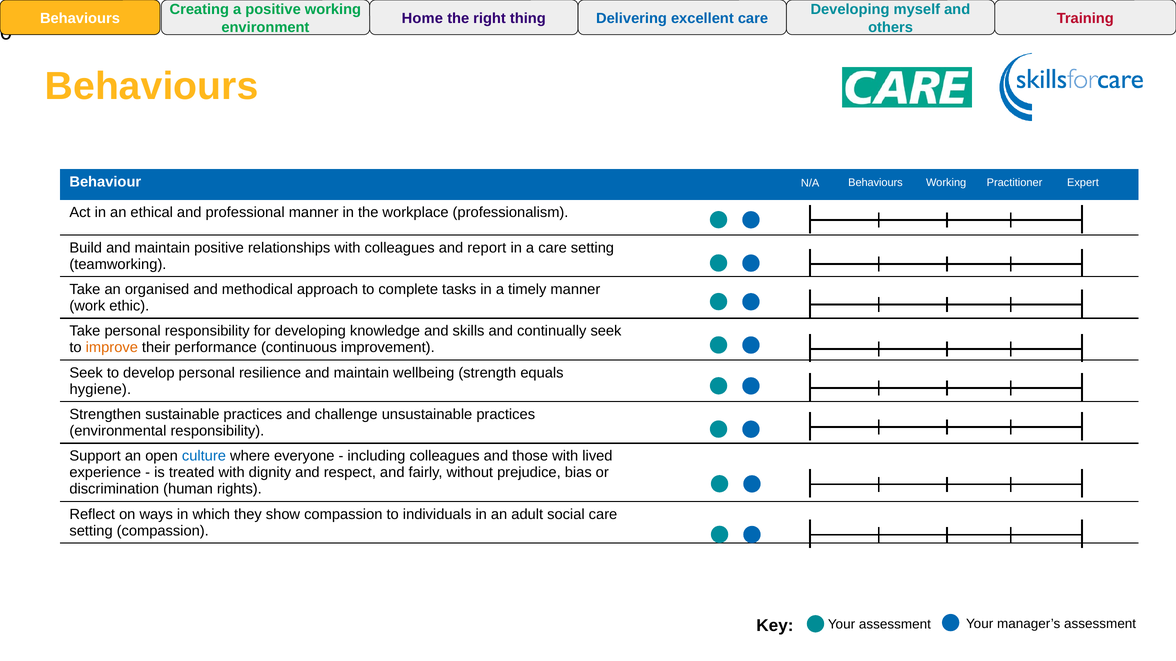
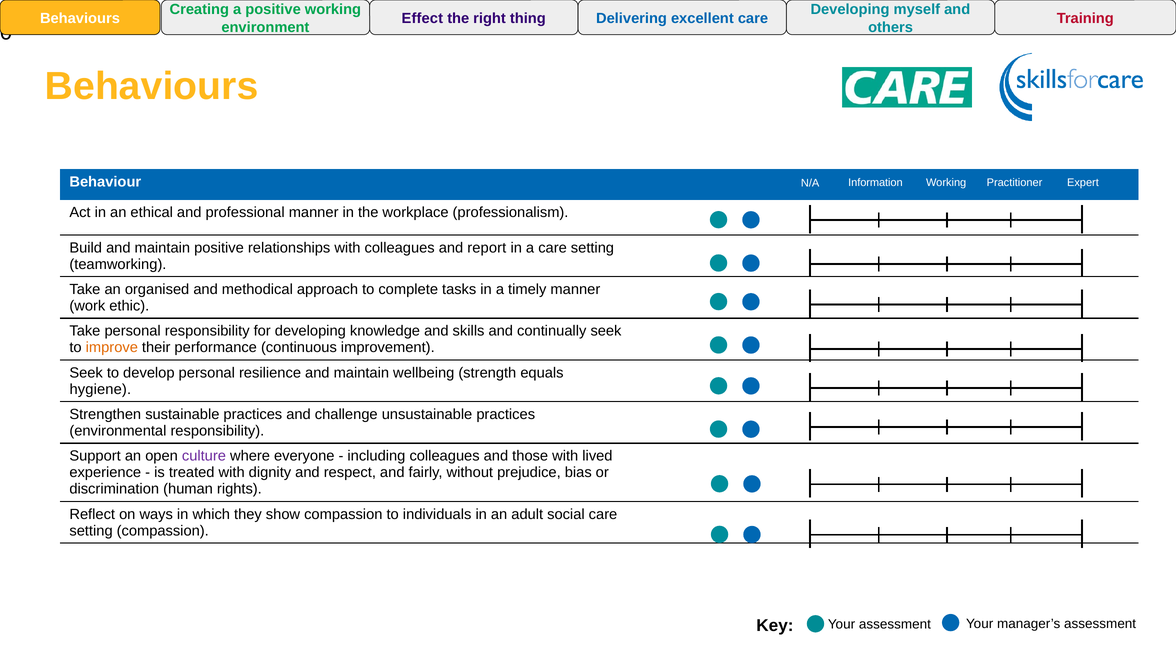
Home: Home -> Effect
Behaviours at (875, 183): Behaviours -> Information
culture colour: blue -> purple
